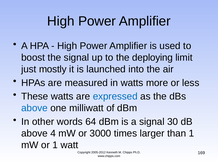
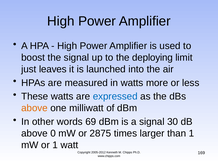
mostly: mostly -> leaves
above at (34, 108) colour: blue -> orange
64: 64 -> 69
4: 4 -> 0
3000: 3000 -> 2875
